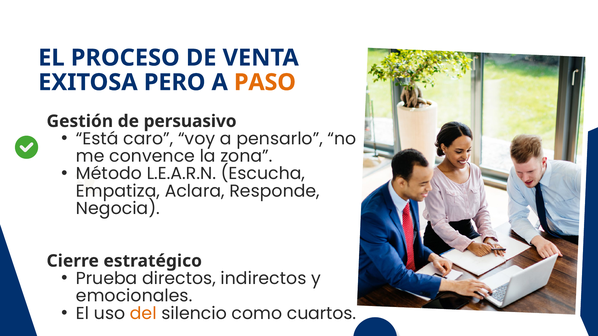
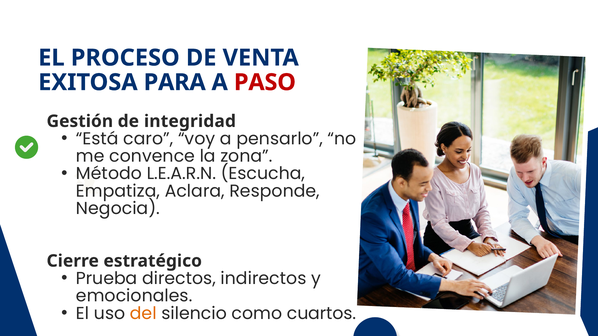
PERO: PERO -> PARA
PASO colour: orange -> red
persuasivo: persuasivo -> integridad
